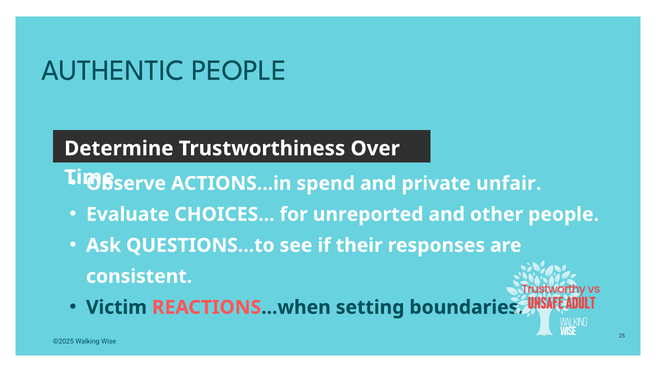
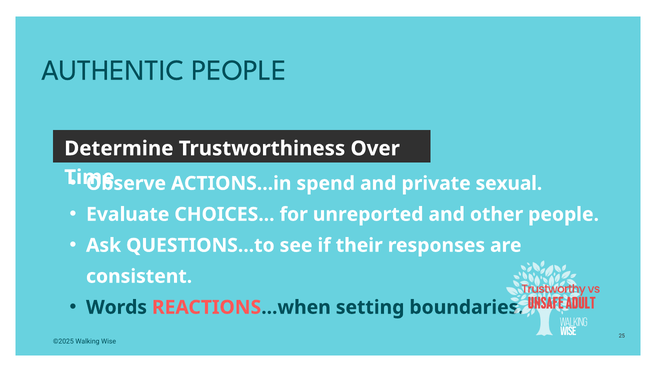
unfair: unfair -> sexual
Victim: Victim -> Words
